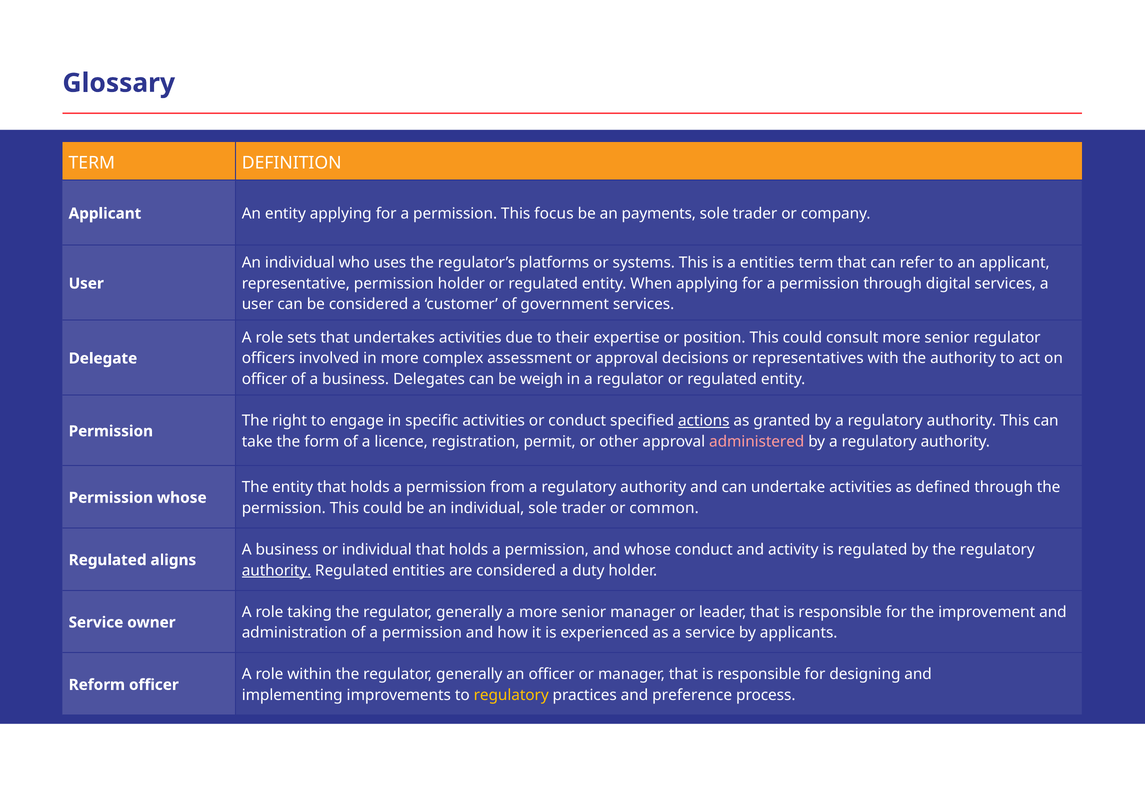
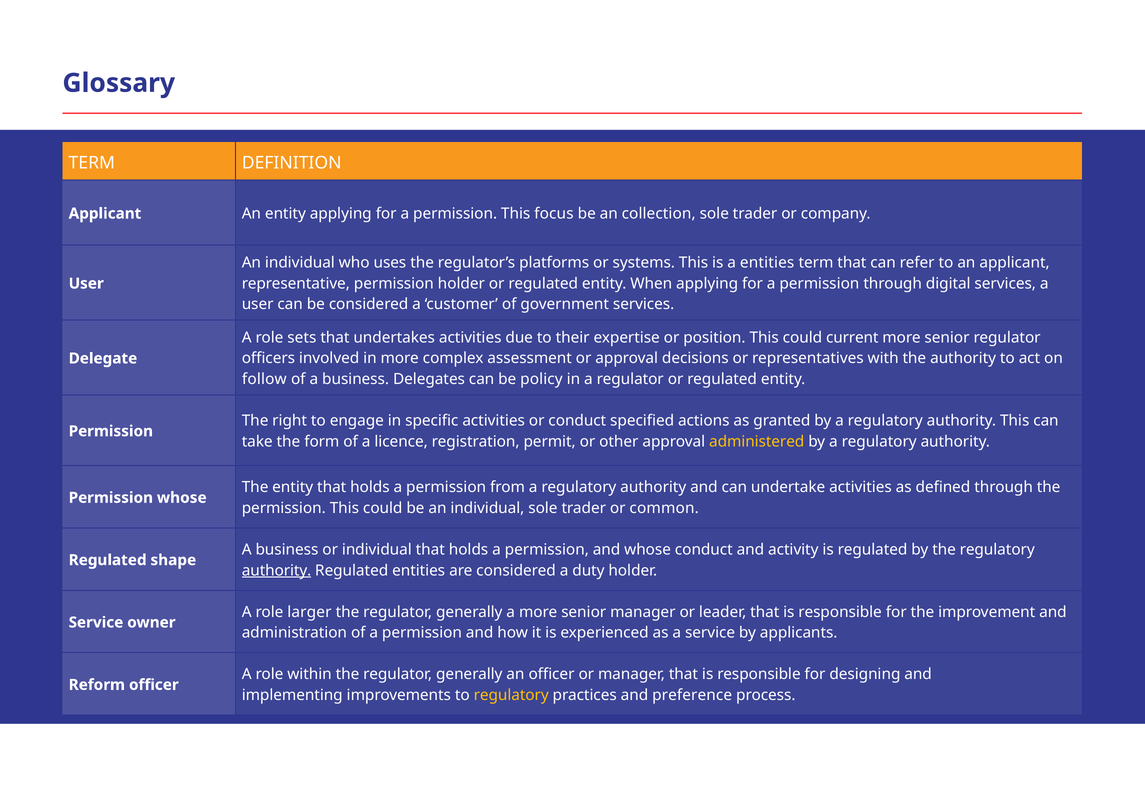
payments: payments -> collection
consult: consult -> current
officer at (264, 380): officer -> follow
weigh: weigh -> policy
actions underline: present -> none
administered colour: pink -> yellow
aligns: aligns -> shape
taking: taking -> larger
